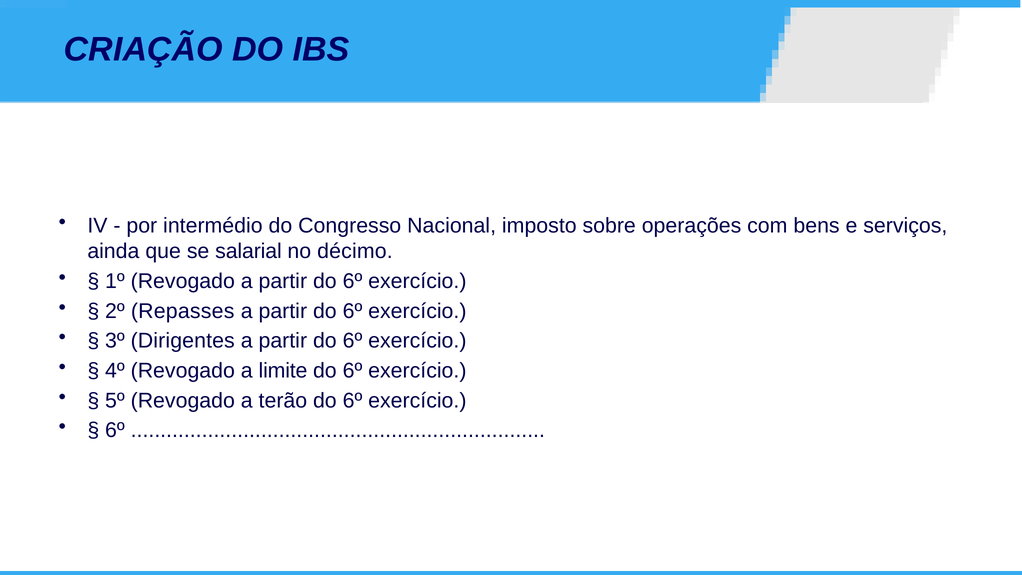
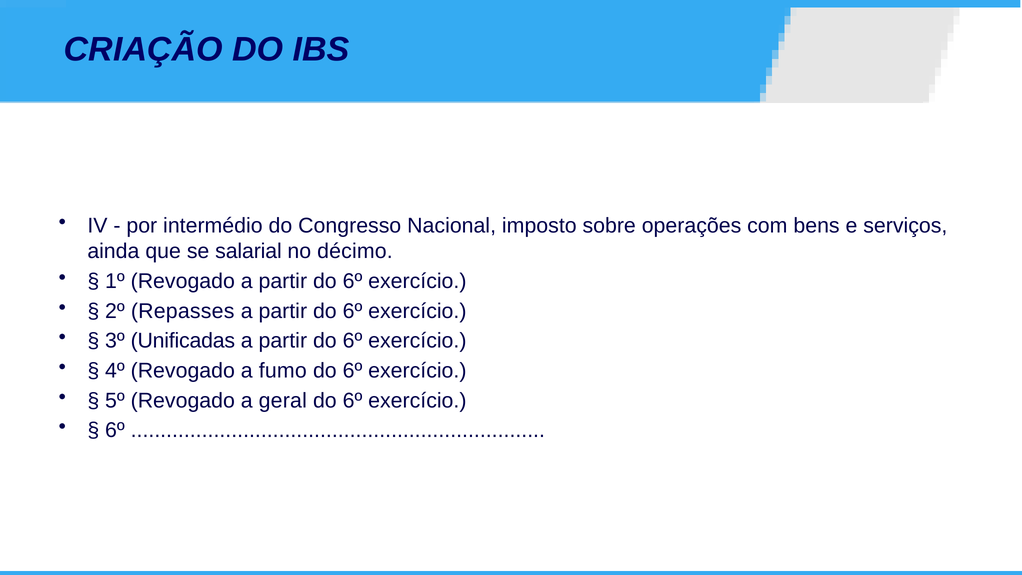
Dirigentes: Dirigentes -> Unificadas
limite: limite -> fumo
terão: terão -> geral
